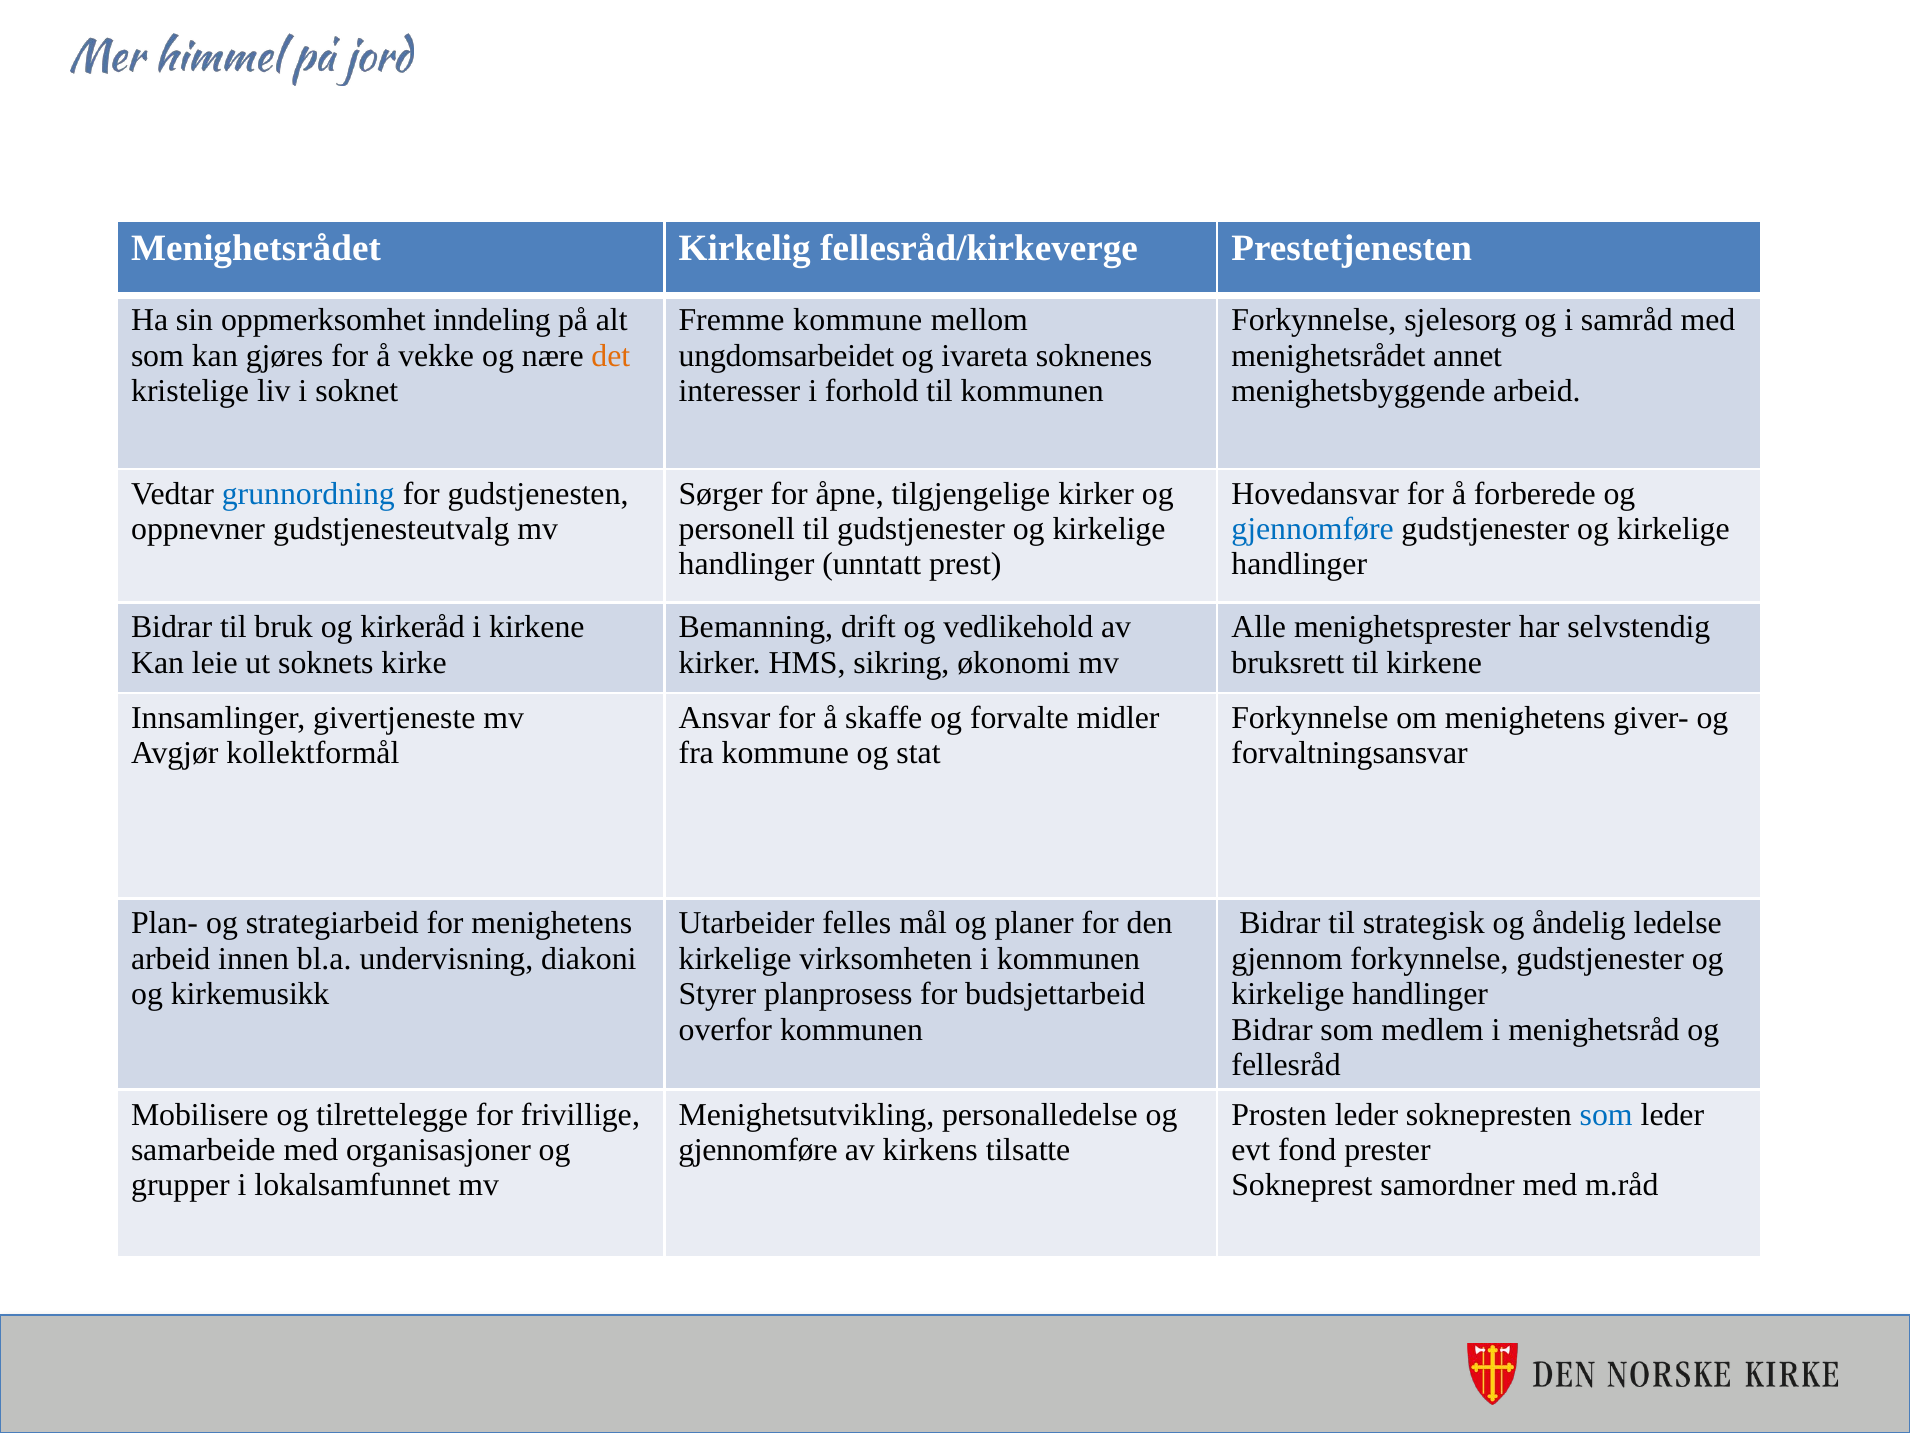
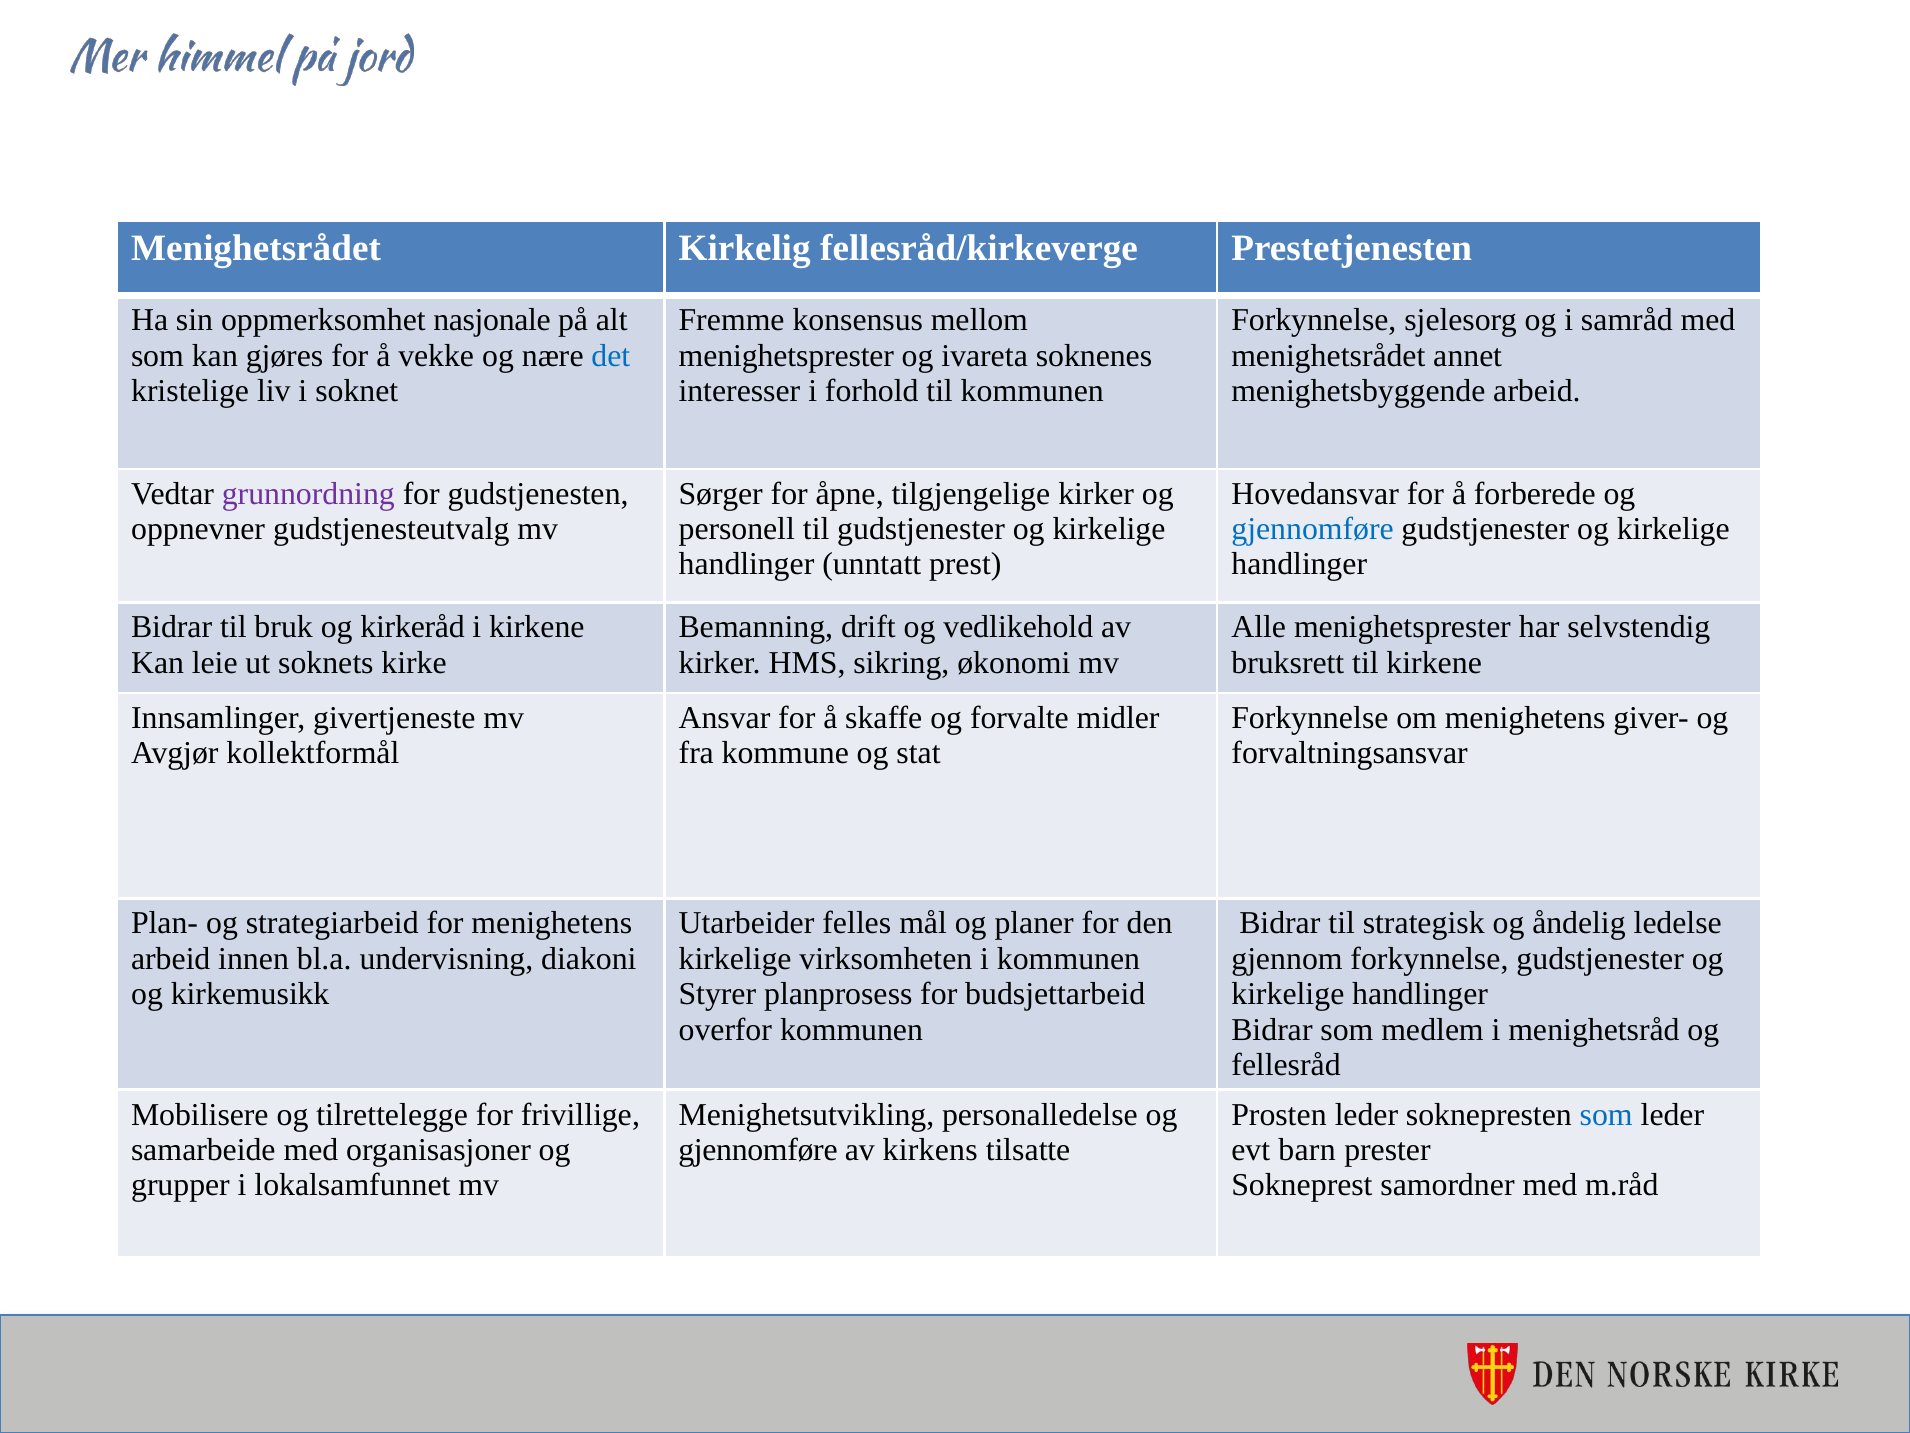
inndeling: inndeling -> nasjonale
Fremme kommune: kommune -> konsensus
det colour: orange -> blue
ungdomsarbeidet at (786, 356): ungdomsarbeidet -> menighetsprester
grunnordning colour: blue -> purple
fond: fond -> barn
